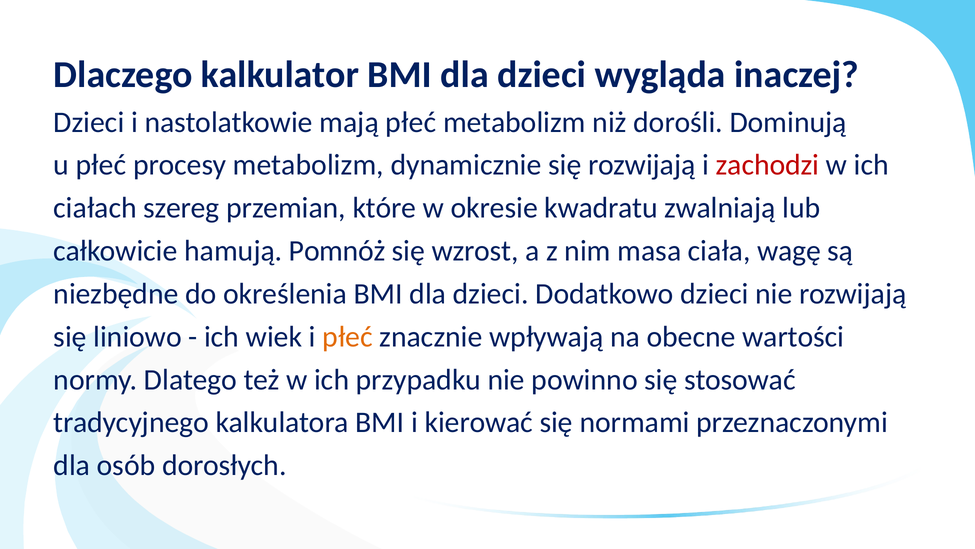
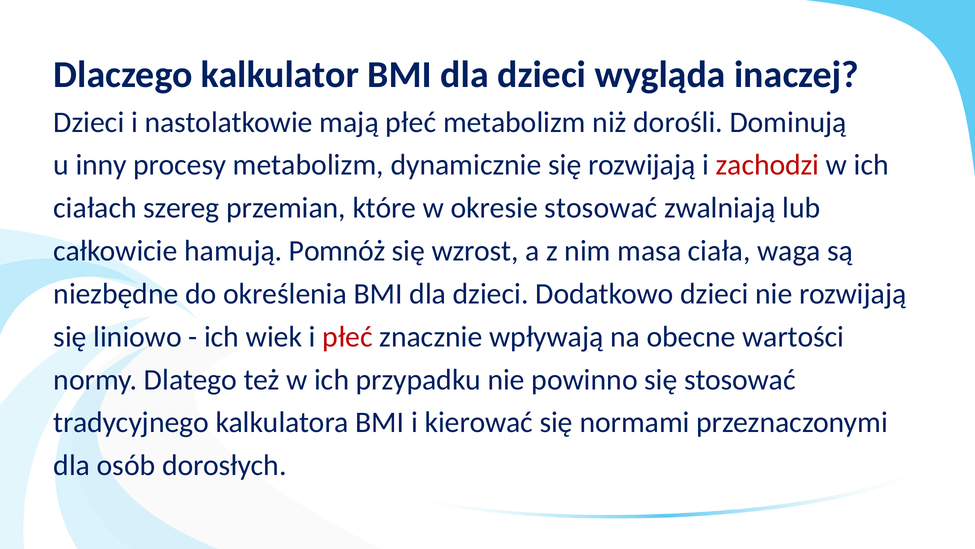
u płeć: płeć -> inny
okresie kwadratu: kwadratu -> stosować
wagę: wagę -> waga
płeć at (348, 336) colour: orange -> red
